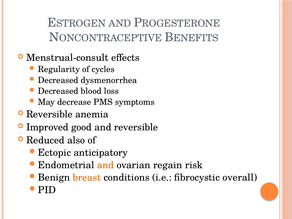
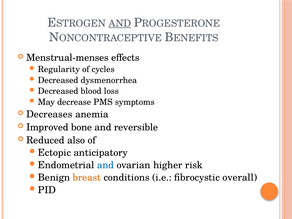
AND at (120, 24) underline: none -> present
Menstrual-consult: Menstrual-consult -> Menstrual-menses
Reversible at (49, 114): Reversible -> Decreases
good: good -> bone
and at (105, 165) colour: orange -> blue
regain: regain -> higher
